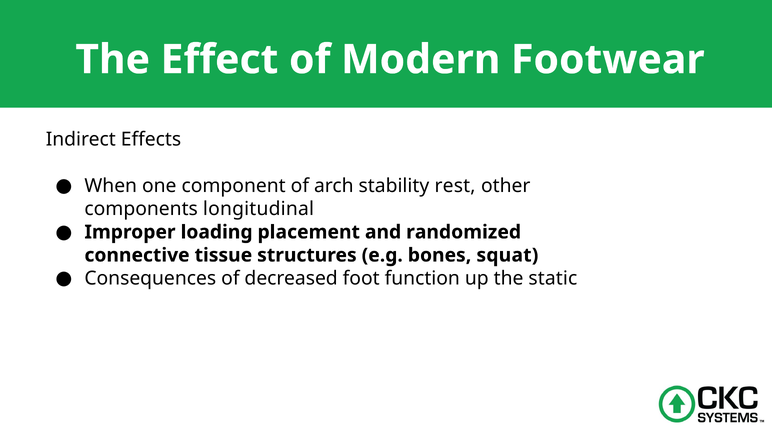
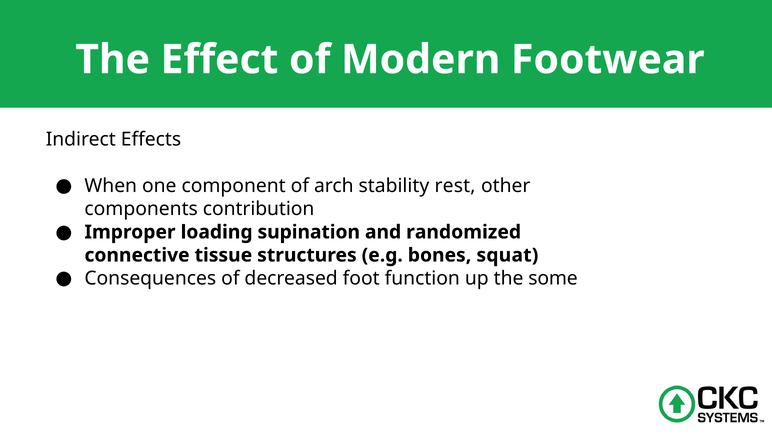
longitudinal: longitudinal -> contribution
placement: placement -> supination
static: static -> some
